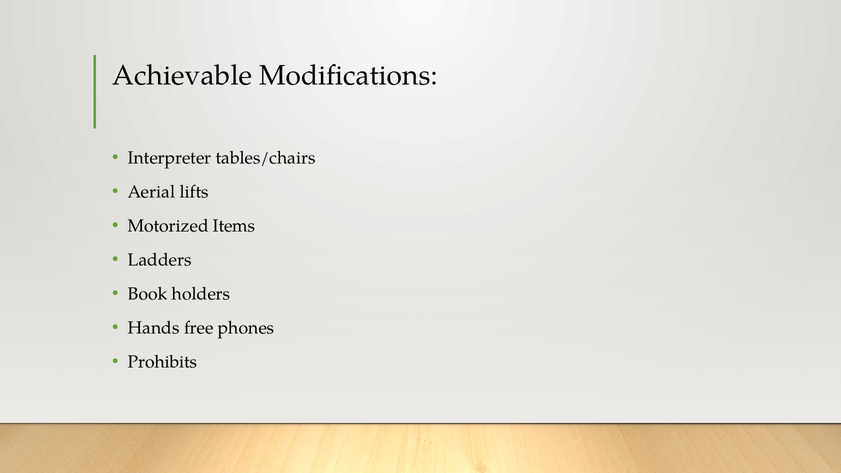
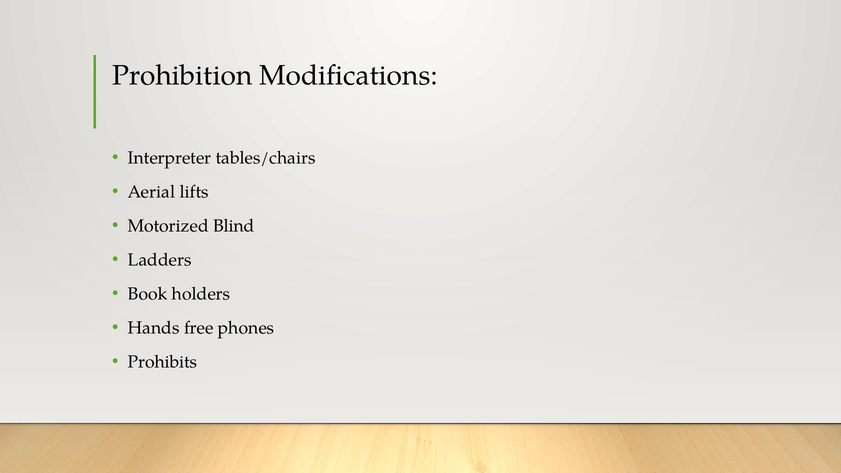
Achievable: Achievable -> Prohibition
Items: Items -> Blind
